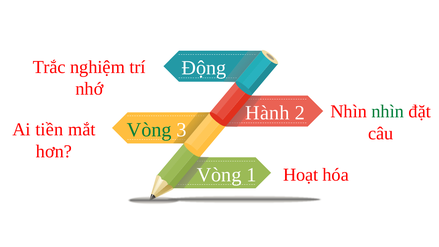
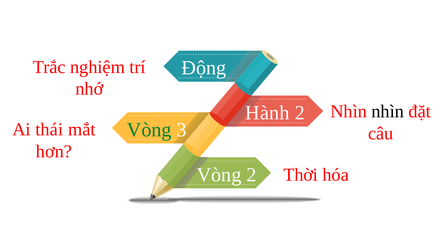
nhìn at (388, 111) colour: green -> black
tiền: tiền -> thái
Vòng 1: 1 -> 2
Hoạt: Hoạt -> Thời
